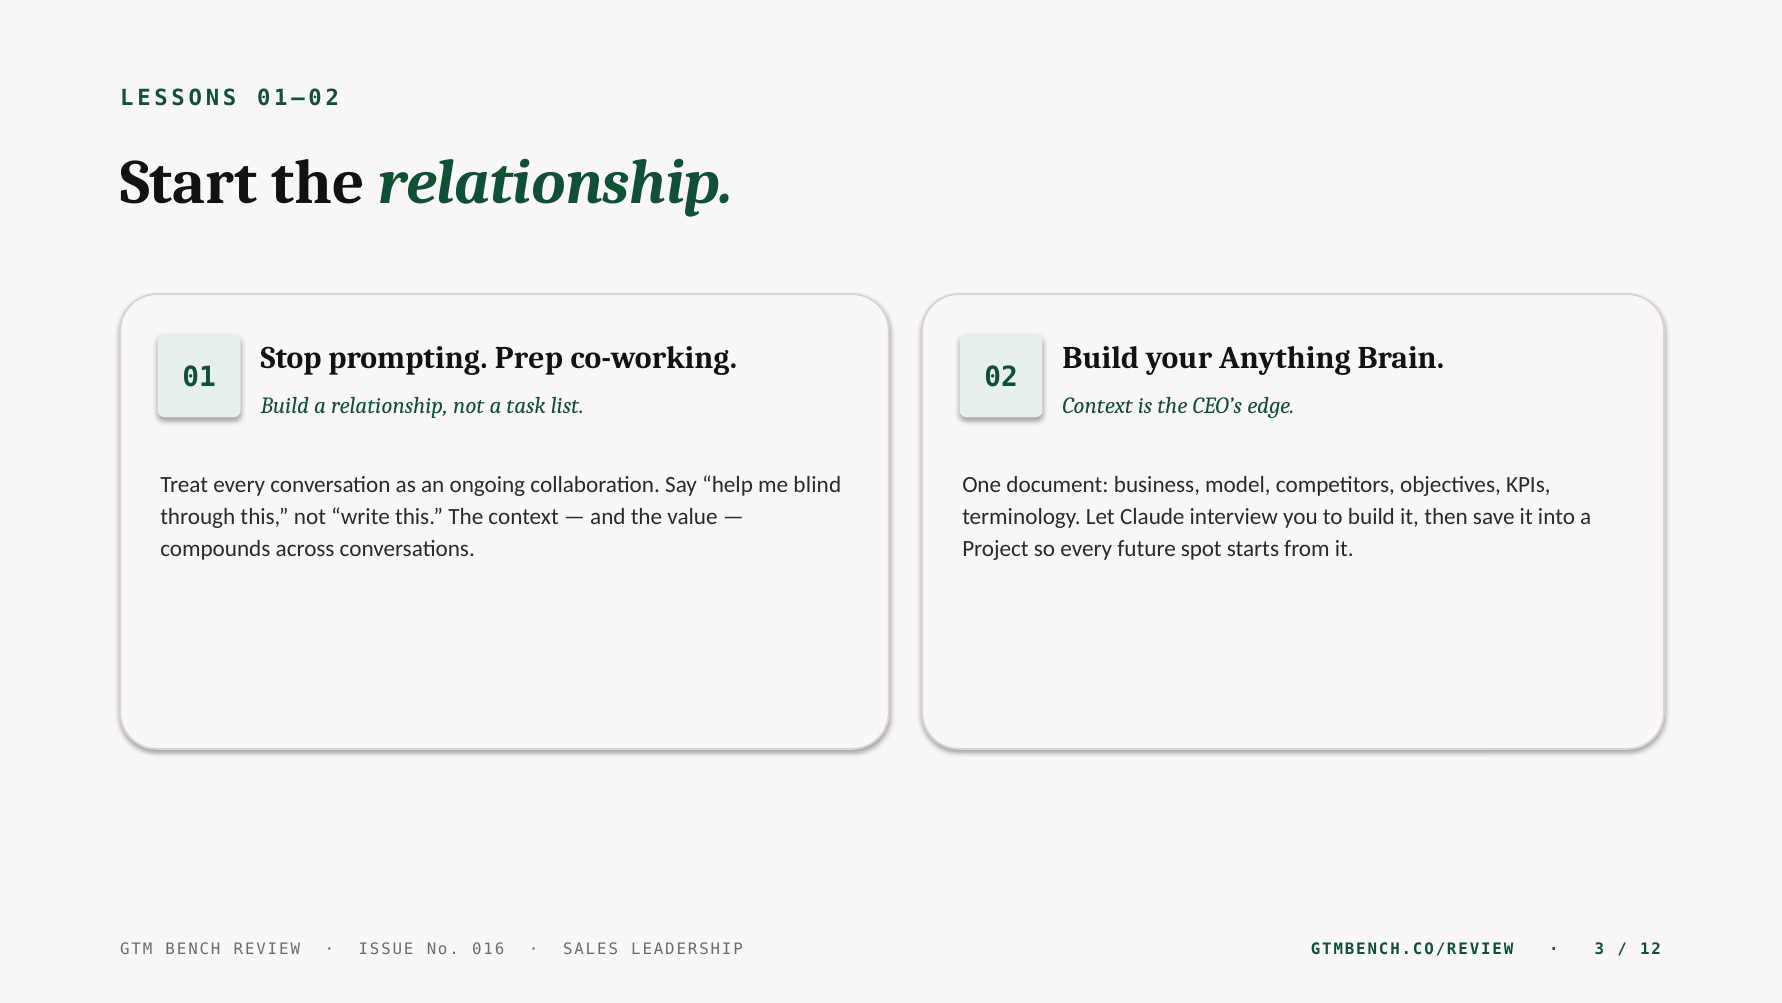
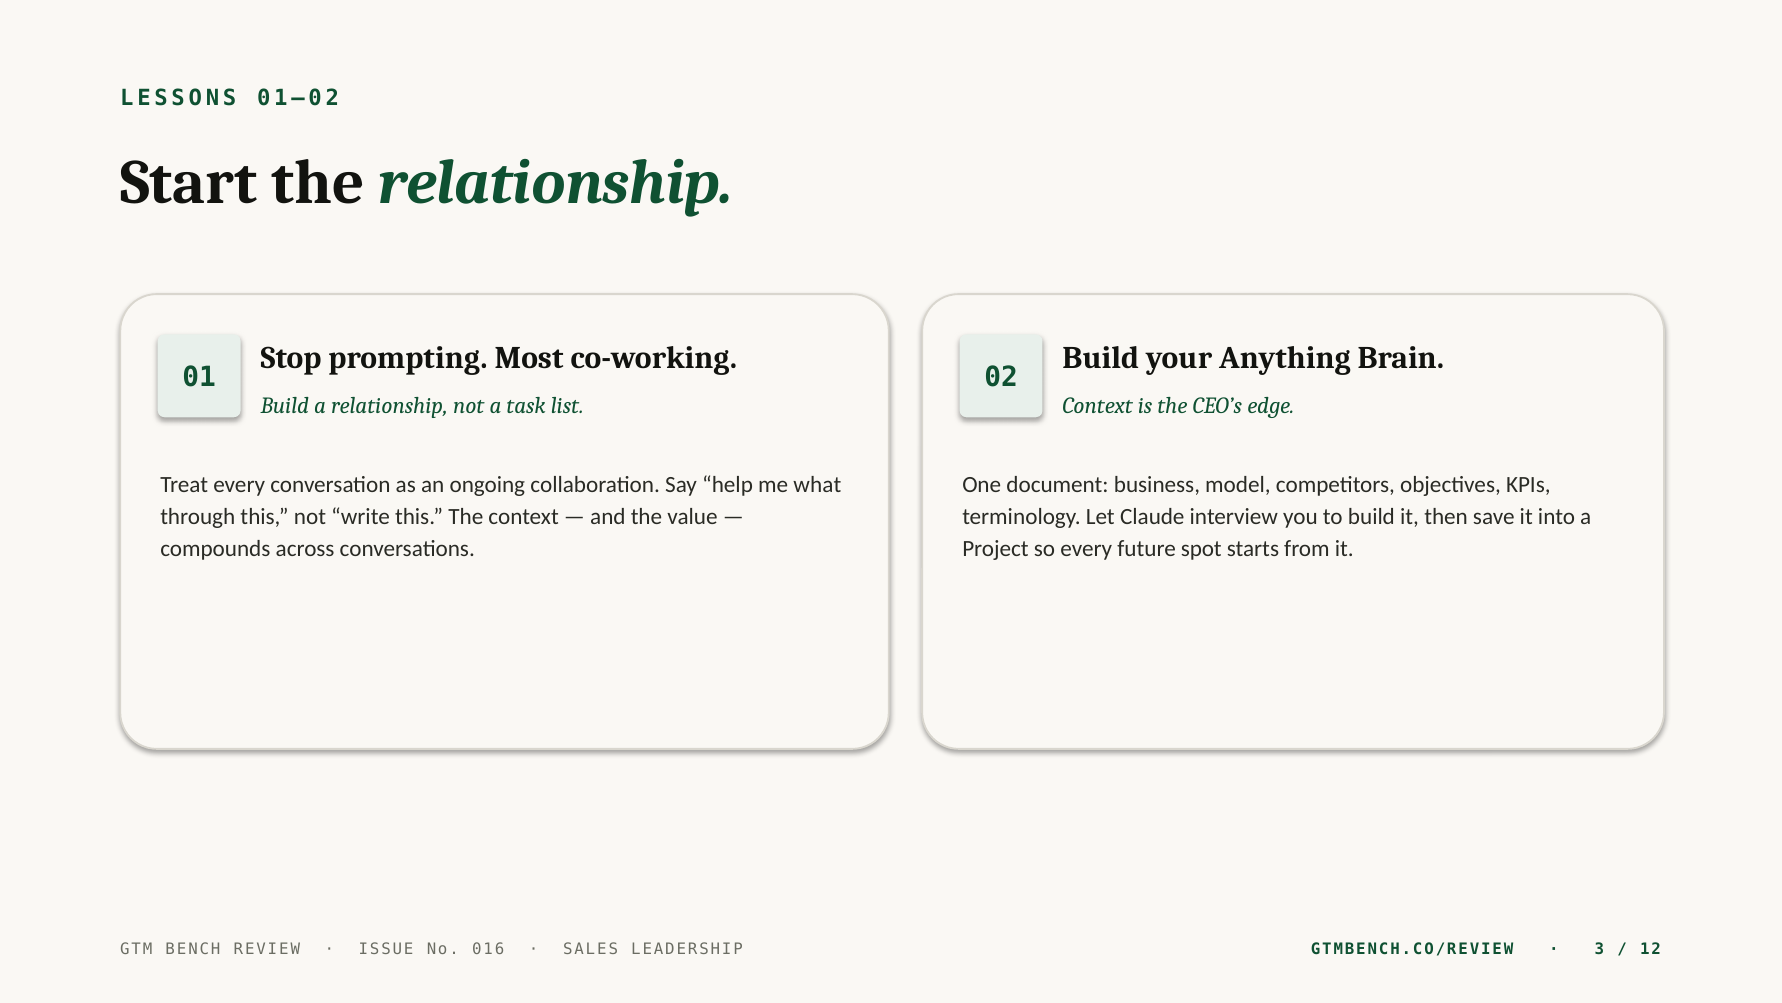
Prep: Prep -> Most
blind: blind -> what
